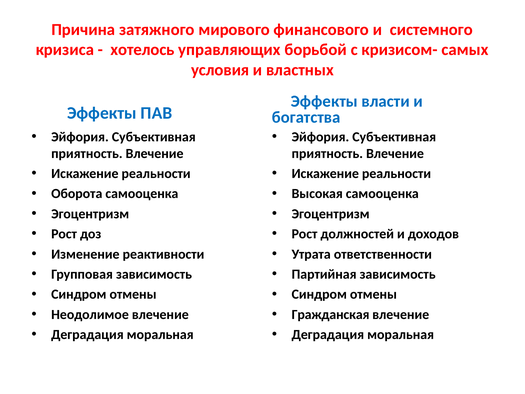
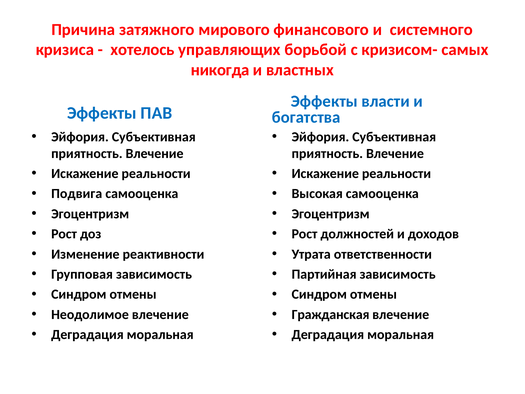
условия: условия -> никогда
Оборота: Оборота -> Подвига
